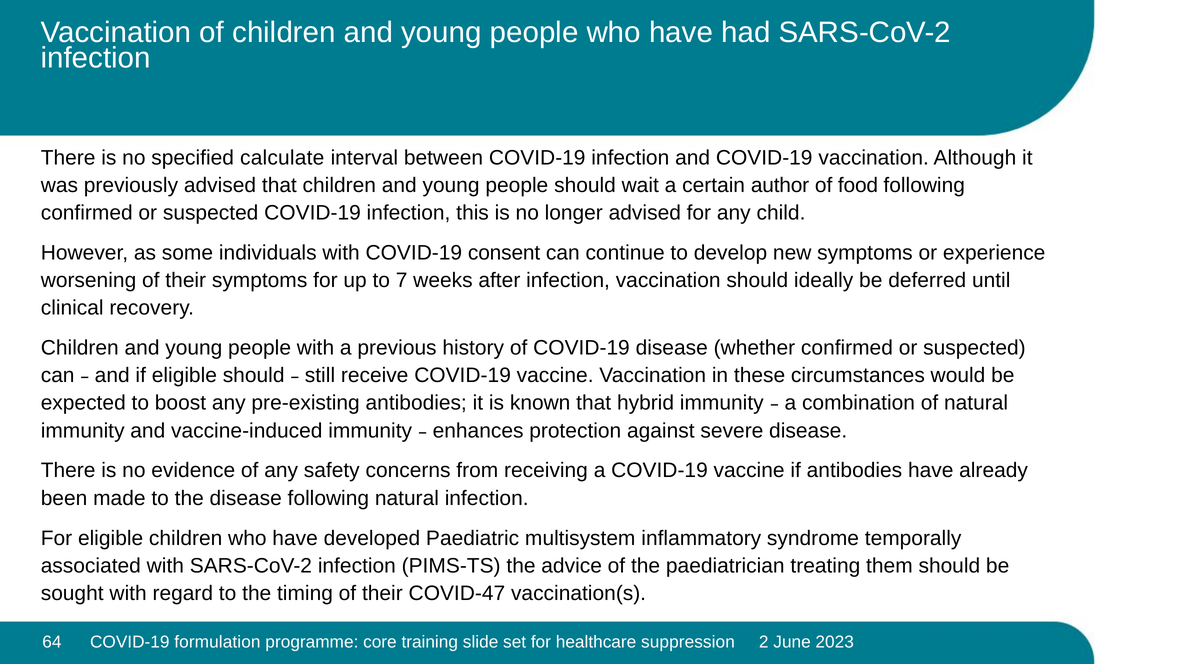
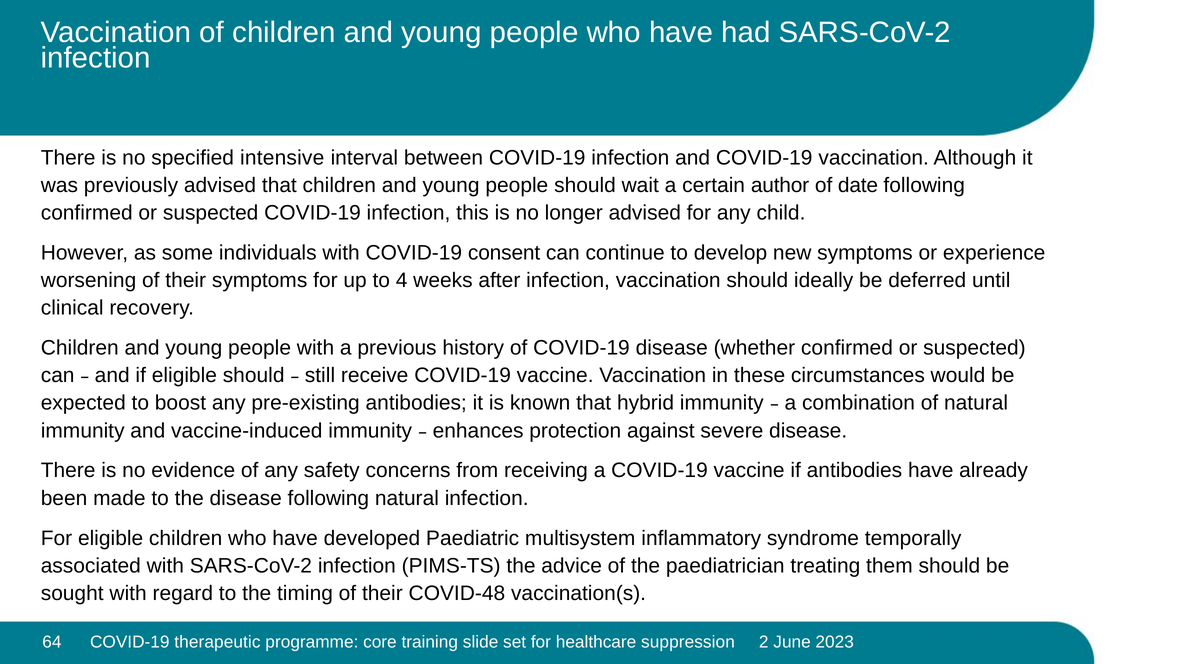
calculate: calculate -> intensive
food: food -> date
7: 7 -> 4
COVID-47: COVID-47 -> COVID-48
formulation: formulation -> therapeutic
